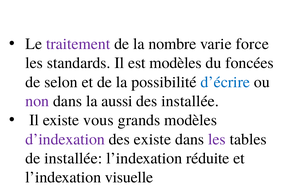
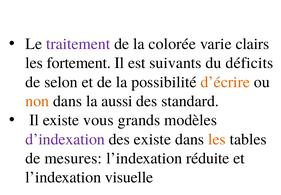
nombre: nombre -> colorée
force: force -> clairs
standards: standards -> fortement
est modèles: modèles -> suivants
foncées: foncées -> déficits
d’écrire colour: blue -> orange
non colour: purple -> orange
des installée: installée -> standard
les at (217, 139) colour: purple -> orange
de installée: installée -> mesures
